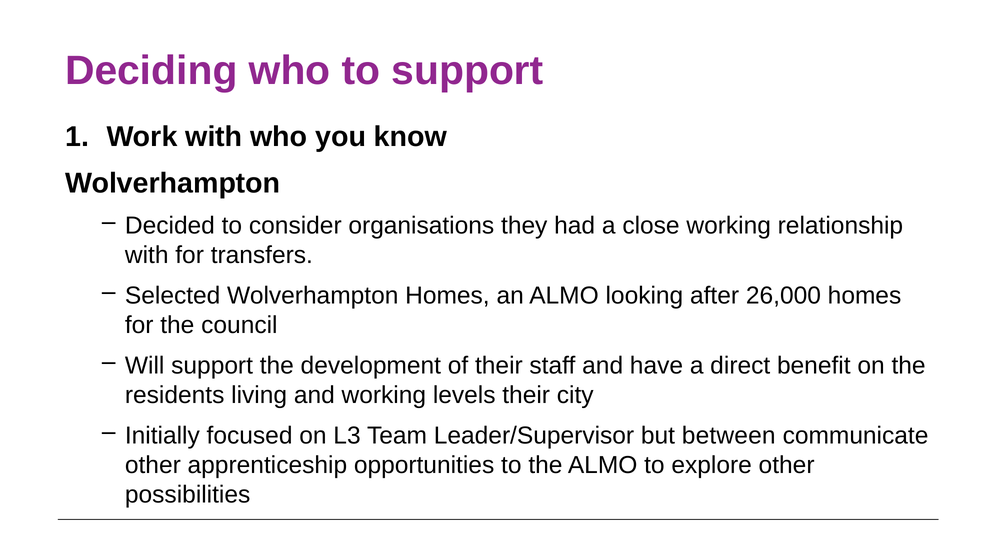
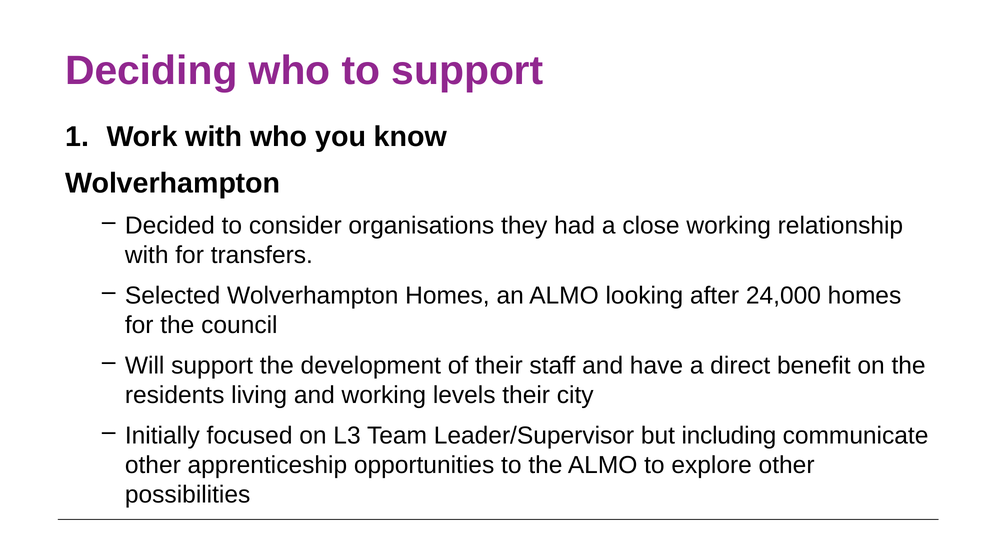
26,000: 26,000 -> 24,000
between: between -> including
